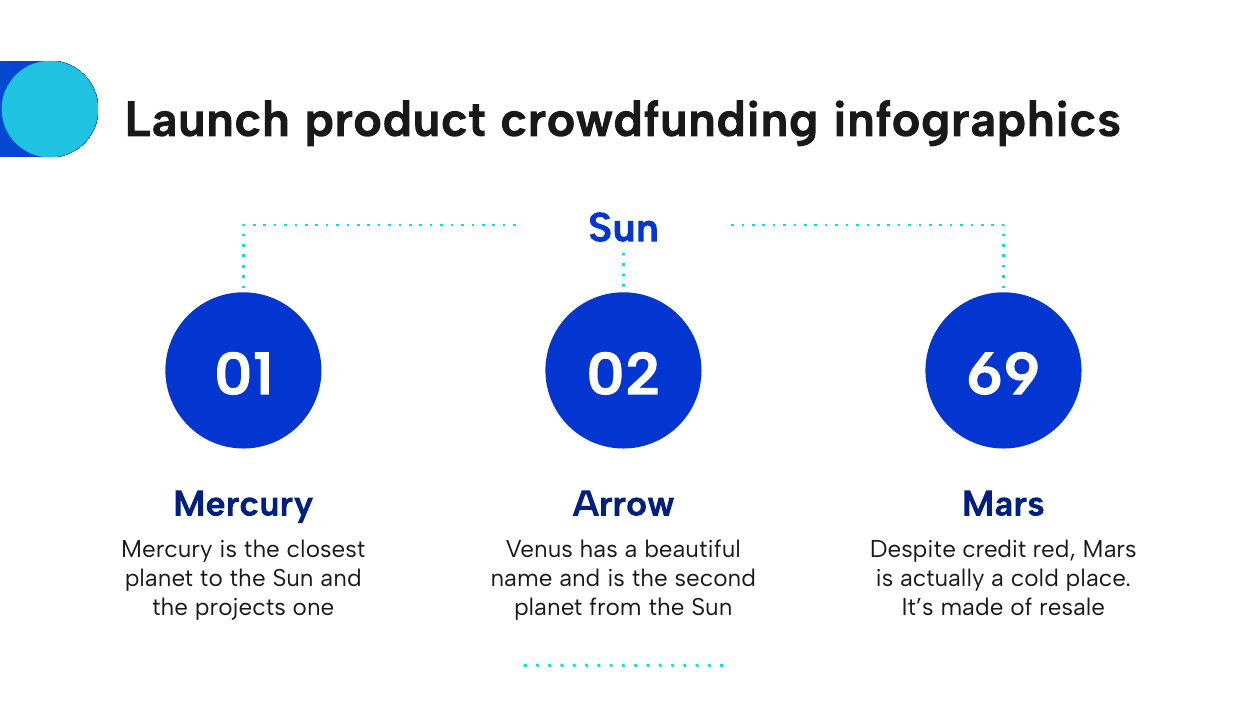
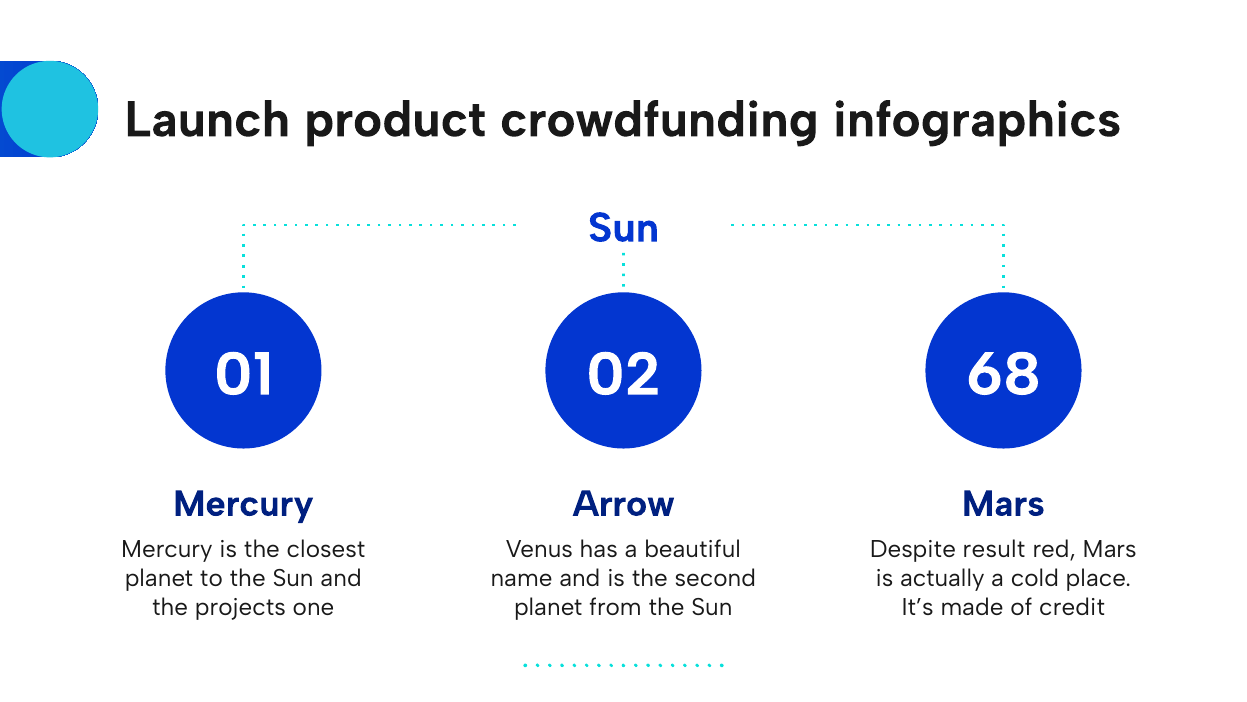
69: 69 -> 68
credit: credit -> result
resale: resale -> credit
